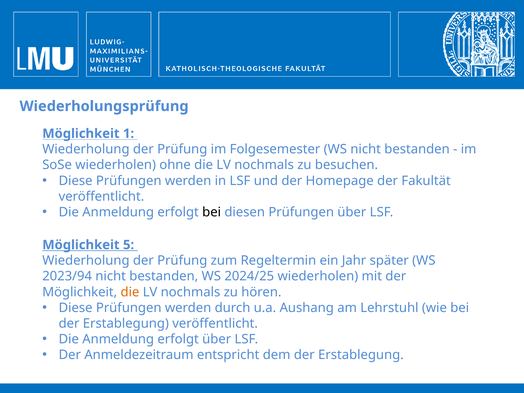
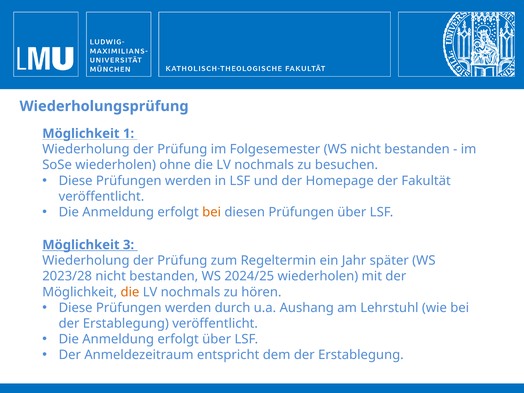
bei at (212, 212) colour: black -> orange
5: 5 -> 3
2023/94: 2023/94 -> 2023/28
